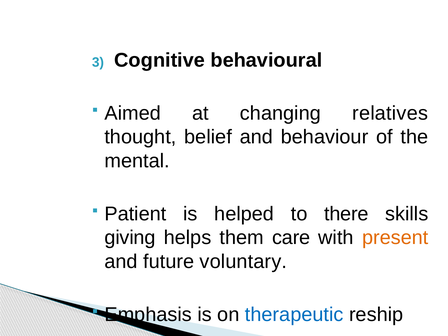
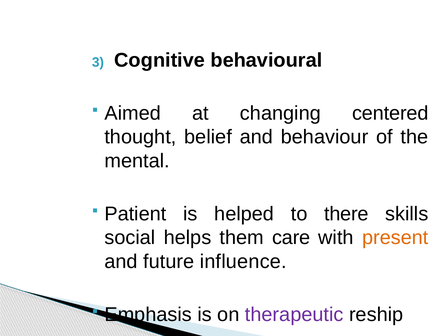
relatives: relatives -> centered
giving: giving -> social
voluntary: voluntary -> influence
therapeutic colour: blue -> purple
